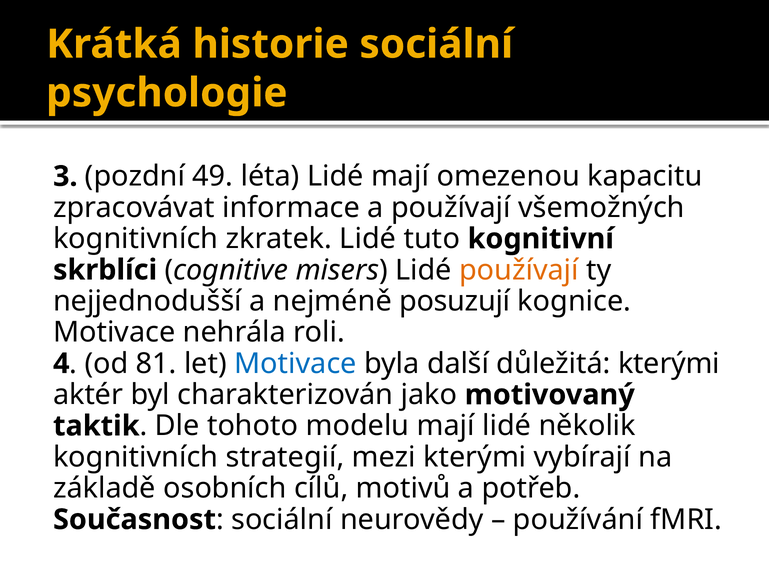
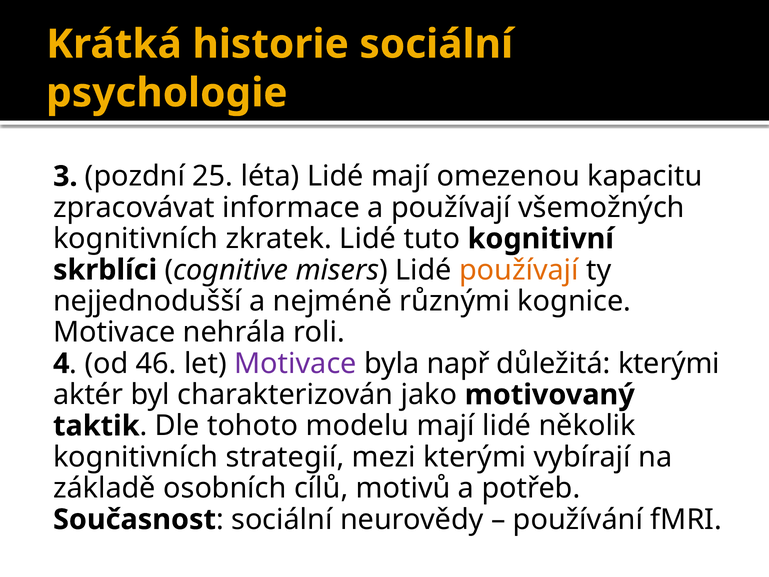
49: 49 -> 25
posuzují: posuzují -> různými
81: 81 -> 46
Motivace at (295, 363) colour: blue -> purple
další: další -> např
